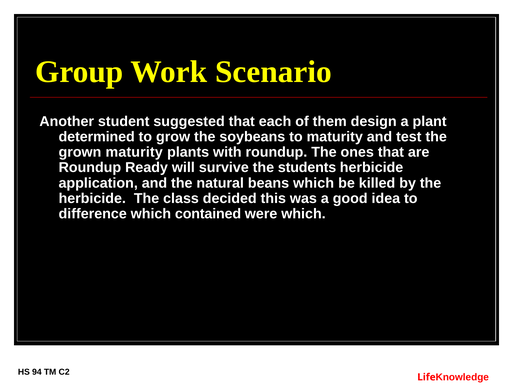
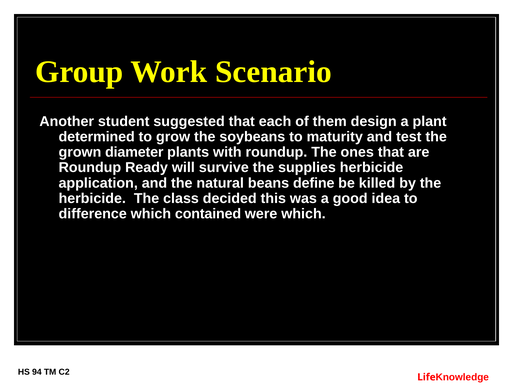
grown maturity: maturity -> diameter
students: students -> supplies
beans which: which -> define
